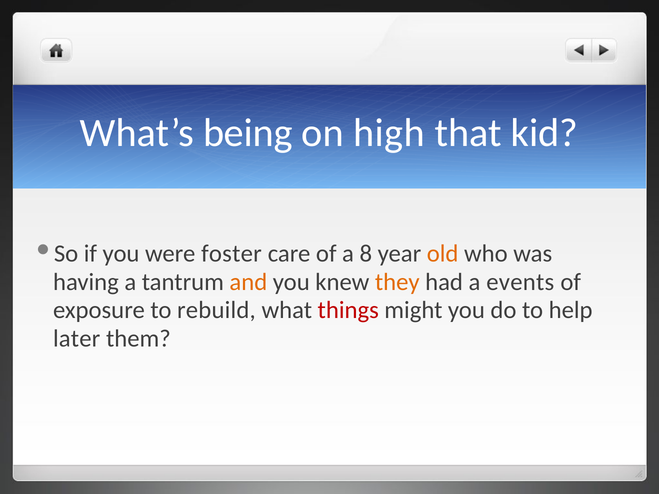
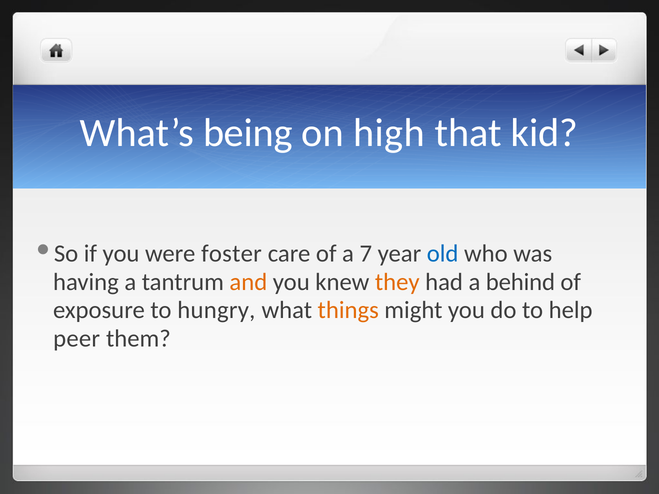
8: 8 -> 7
old colour: orange -> blue
events: events -> behind
rebuild: rebuild -> hungry
things colour: red -> orange
later: later -> peer
